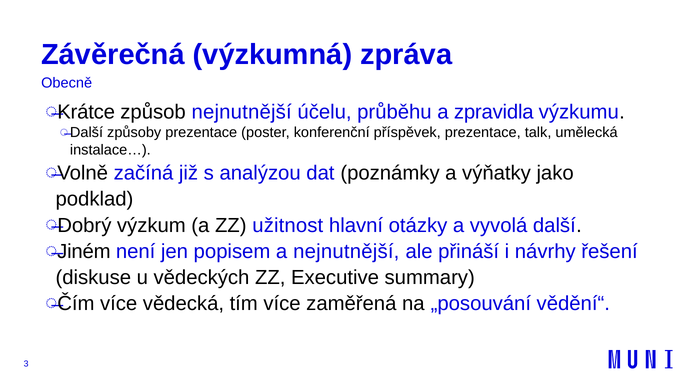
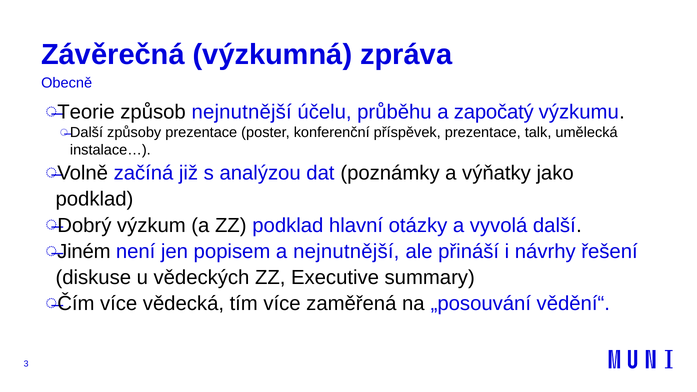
Krátce: Krátce -> Teorie
zpravidla: zpravidla -> započatý
ZZ užitnost: užitnost -> podklad
